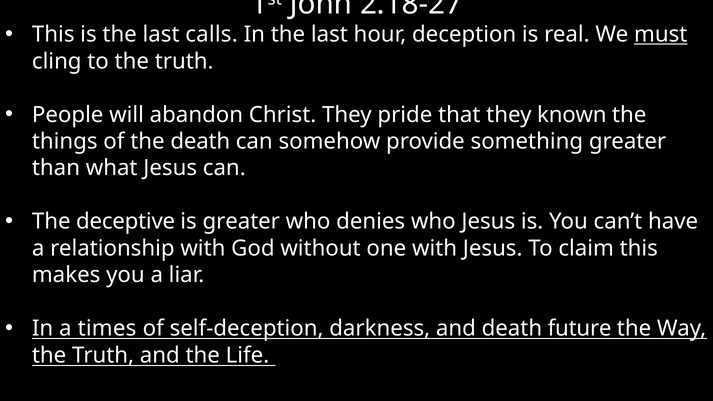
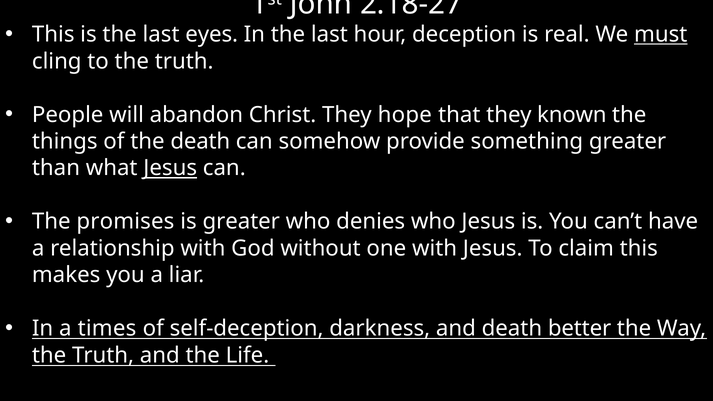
calls: calls -> eyes
pride: pride -> hope
Jesus at (170, 168) underline: none -> present
deceptive: deceptive -> promises
future: future -> better
